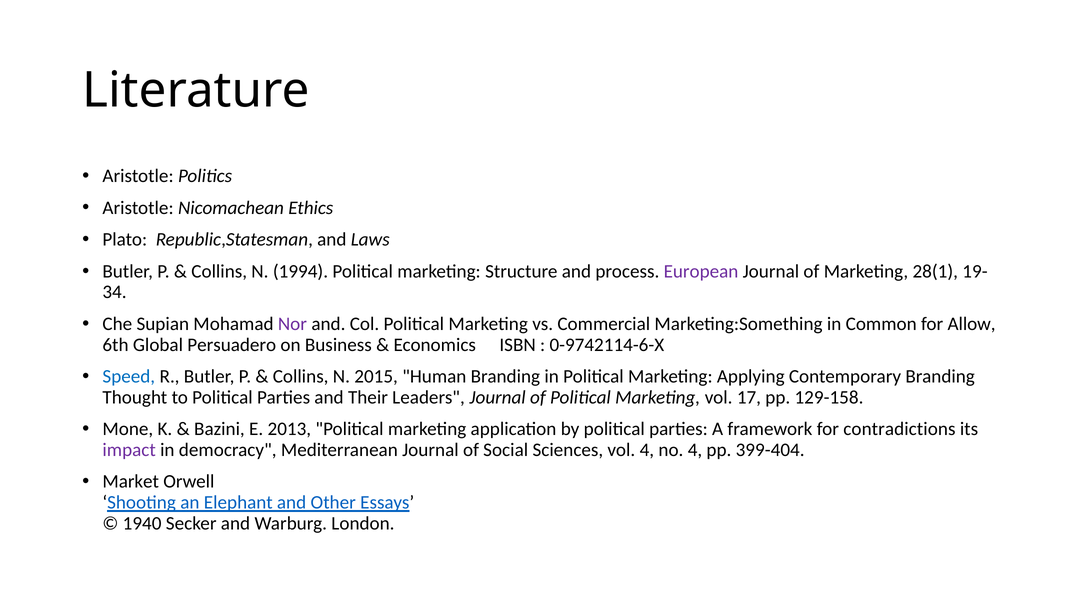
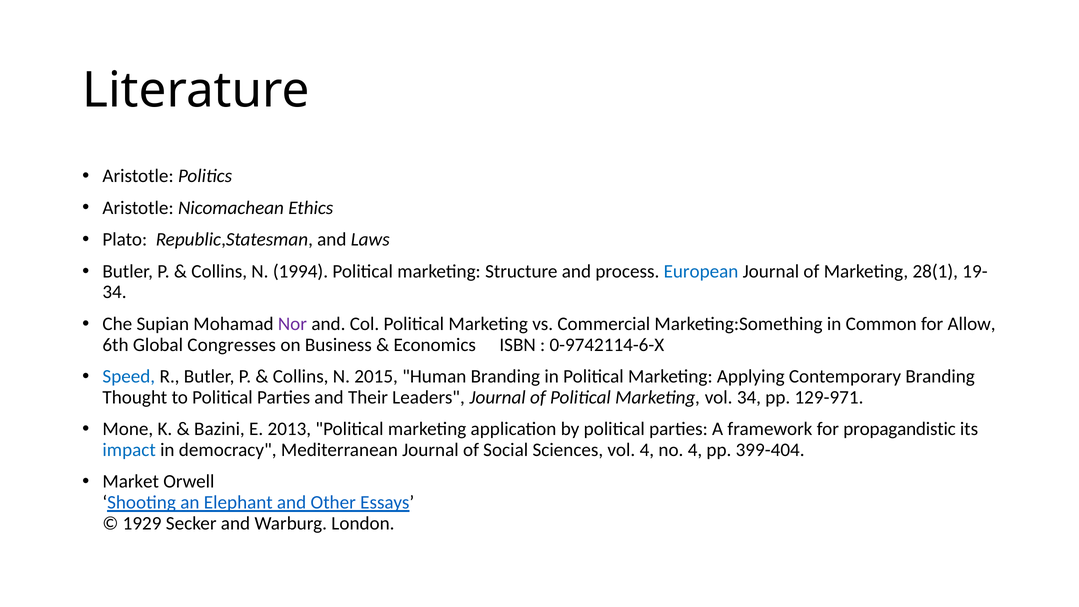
European colour: purple -> blue
Persuadero: Persuadero -> Congresses
vol 17: 17 -> 34
129-158: 129-158 -> 129-971
contradictions: contradictions -> propagandistic
impact colour: purple -> blue
1940: 1940 -> 1929
